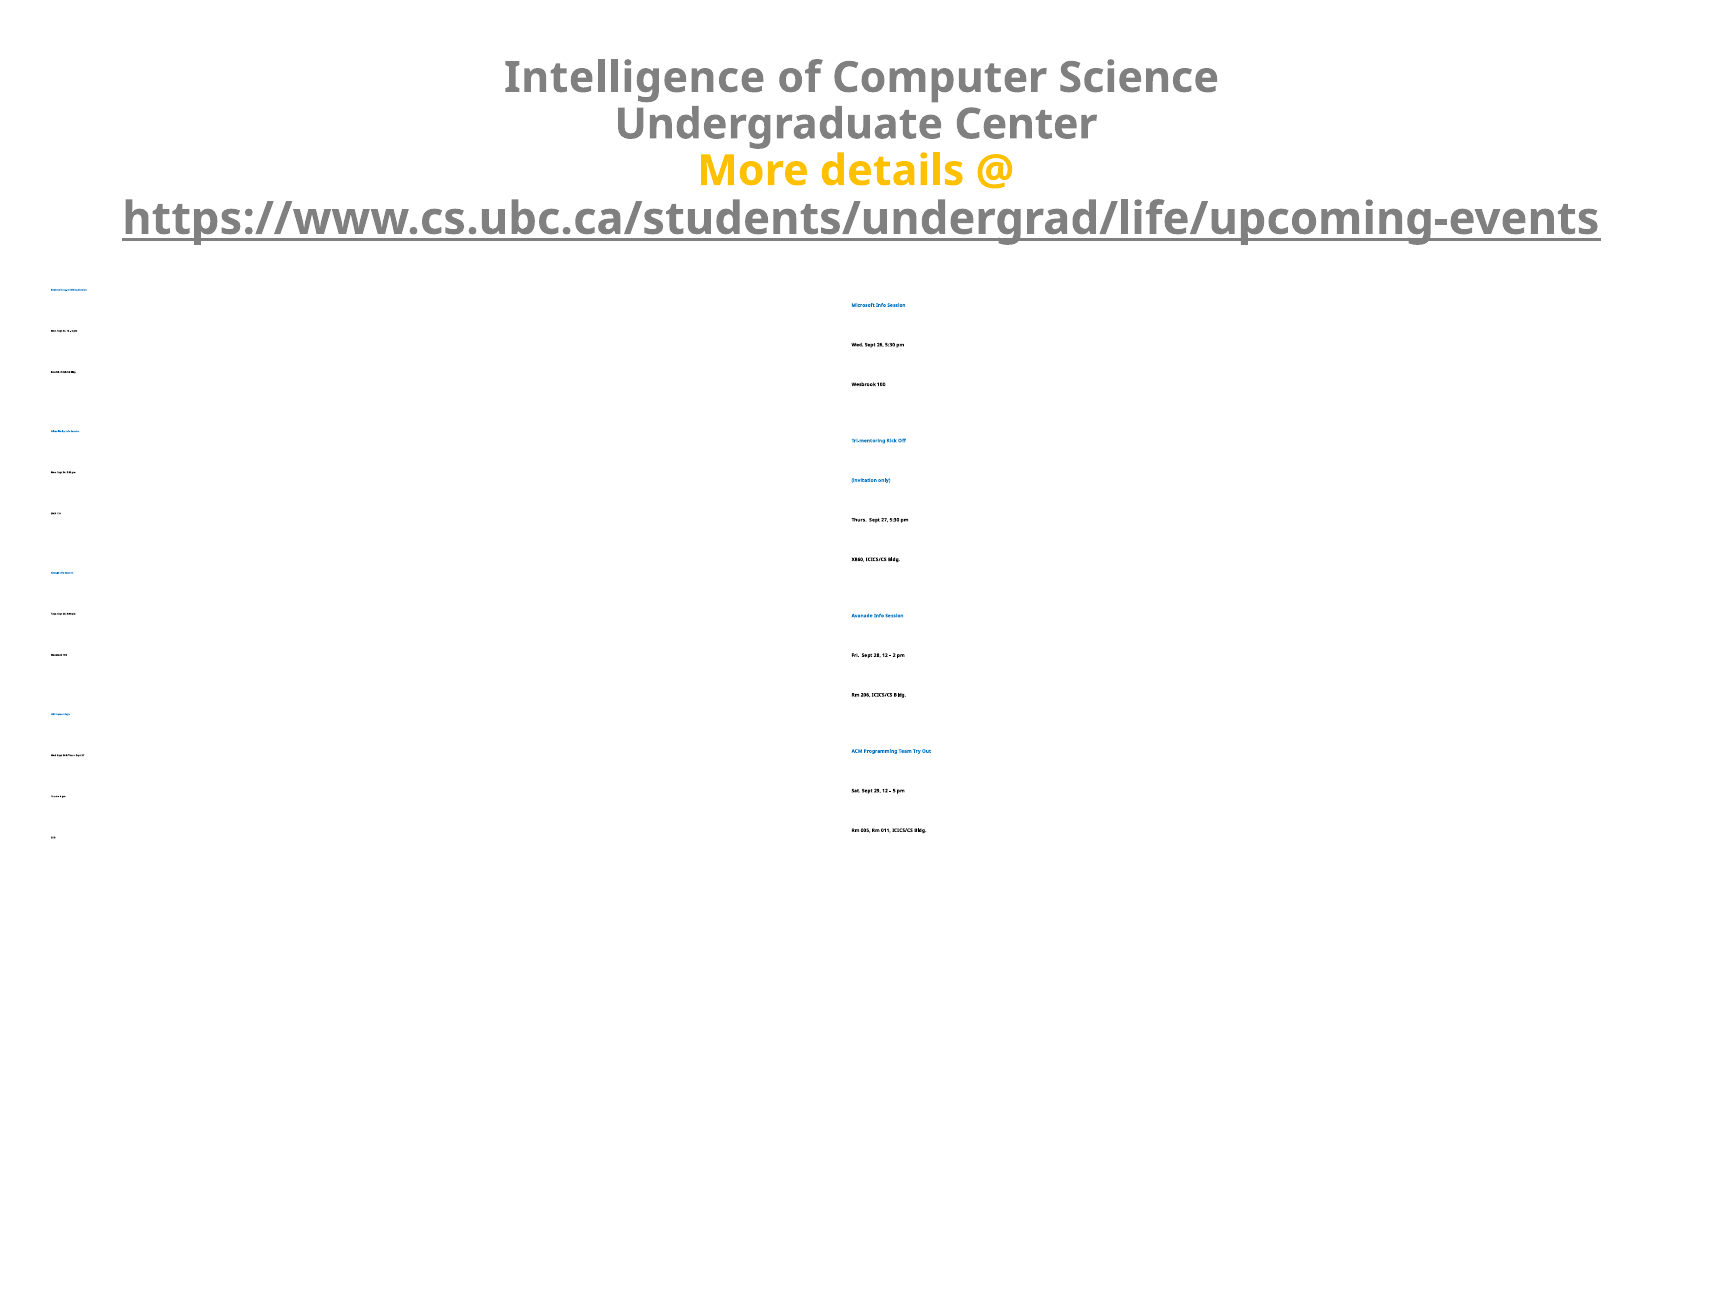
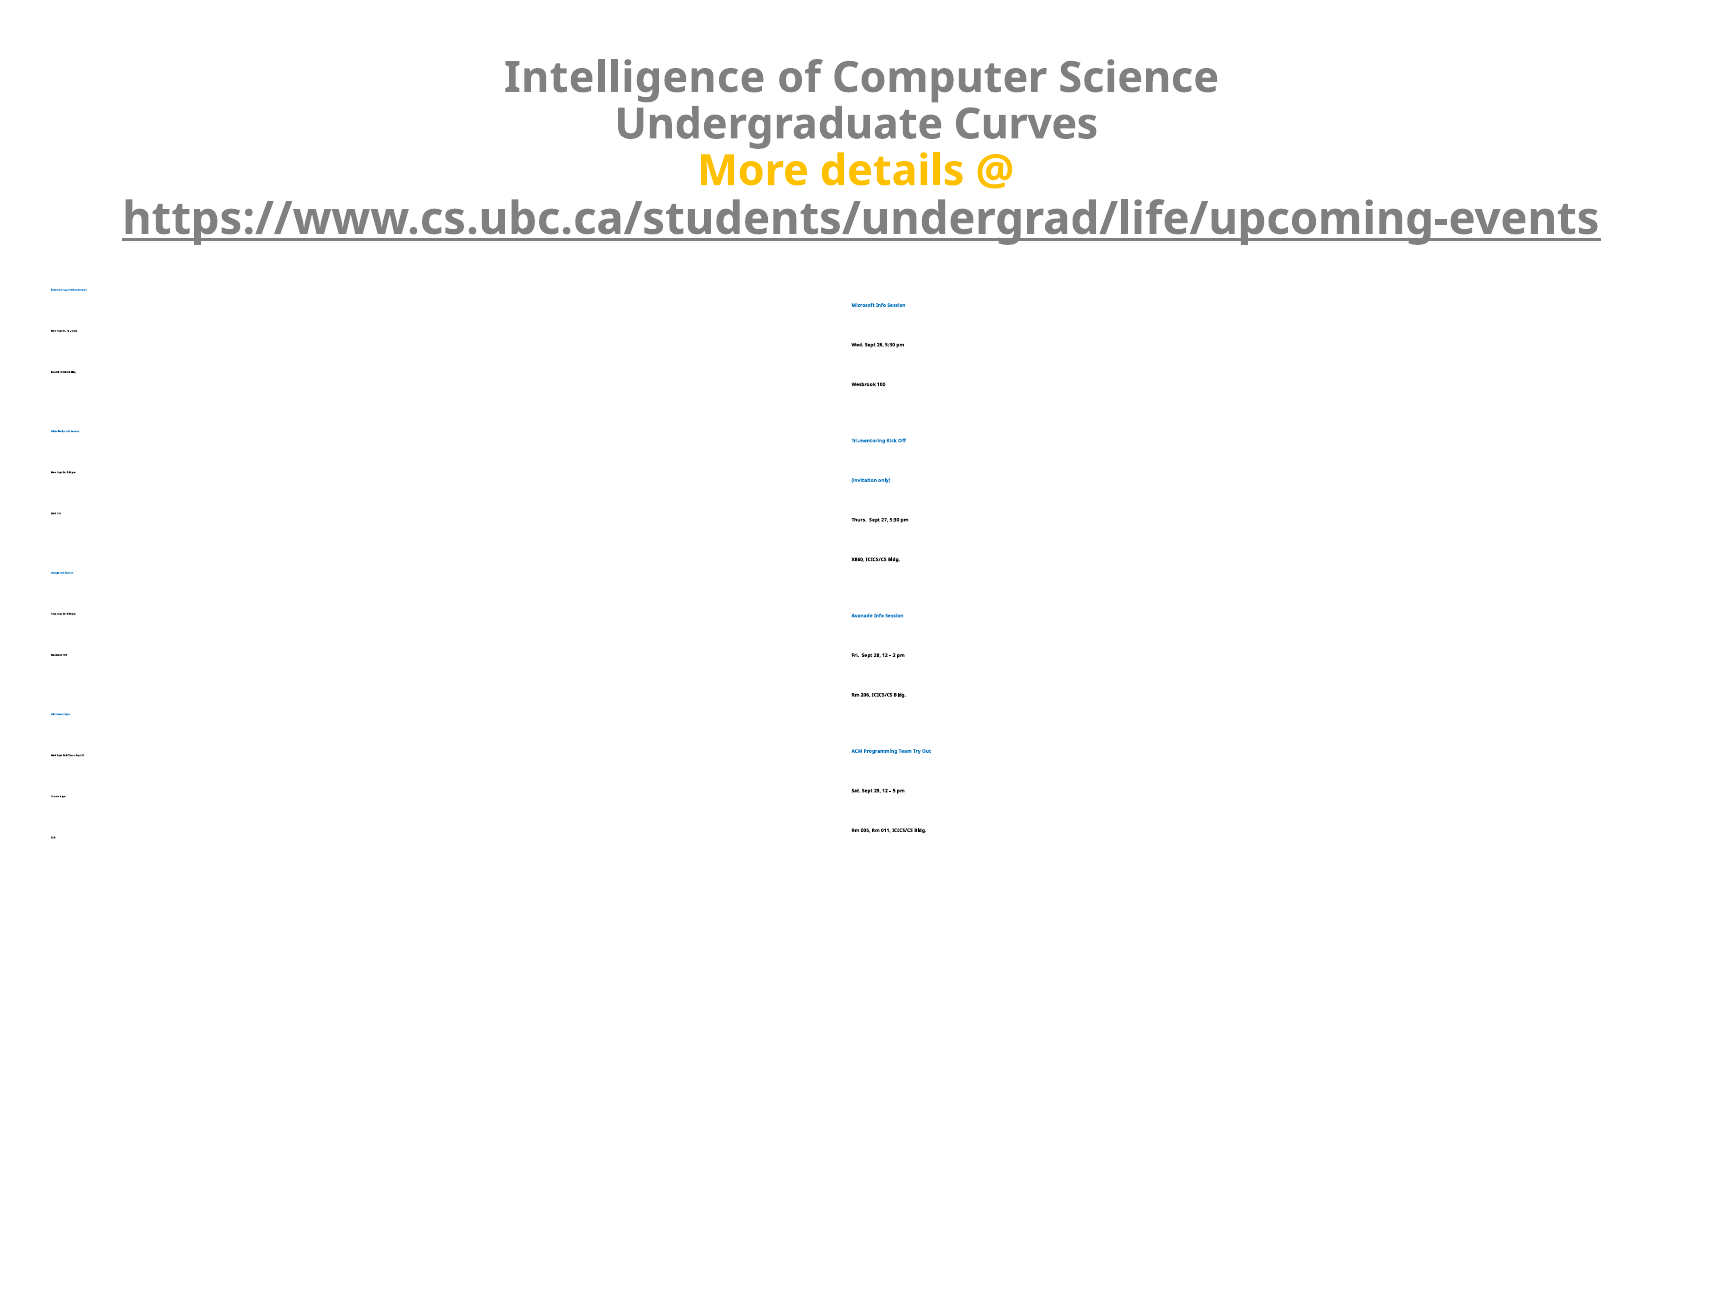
Center: Center -> Curves
